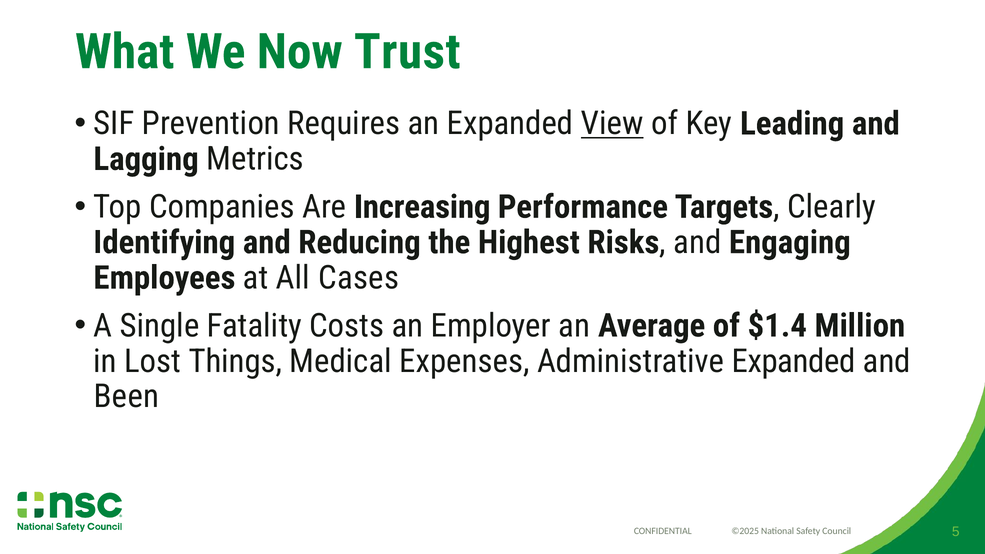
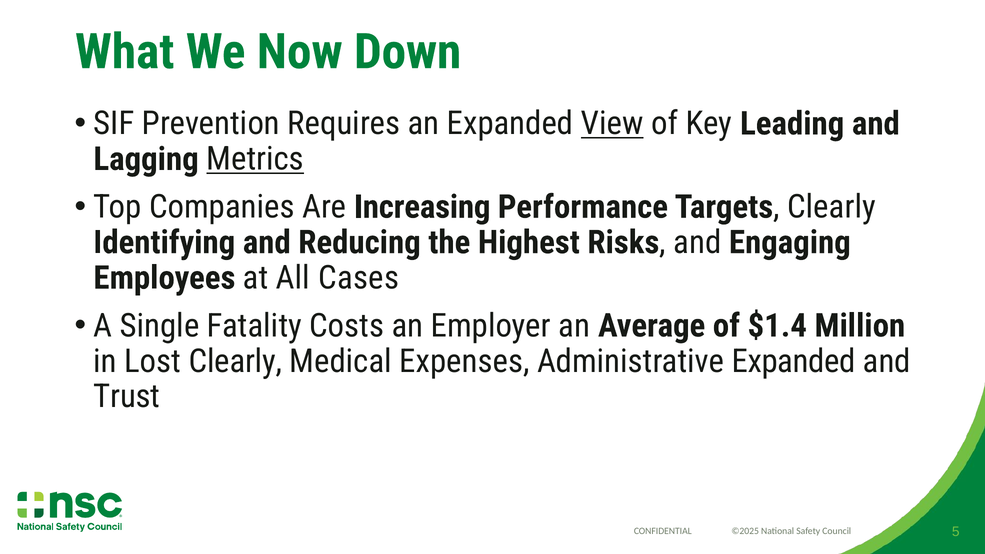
Trust: Trust -> Down
Metrics underline: none -> present
Lost Things: Things -> Clearly
Been: Been -> Trust
